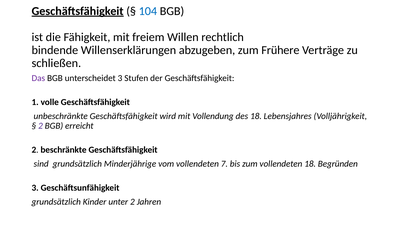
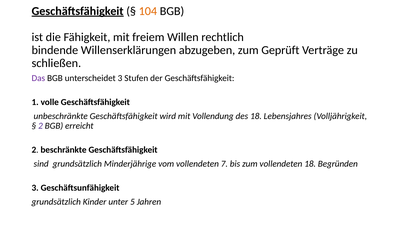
104 colour: blue -> orange
Frühere: Frühere -> Geprüft
unter 2: 2 -> 5
